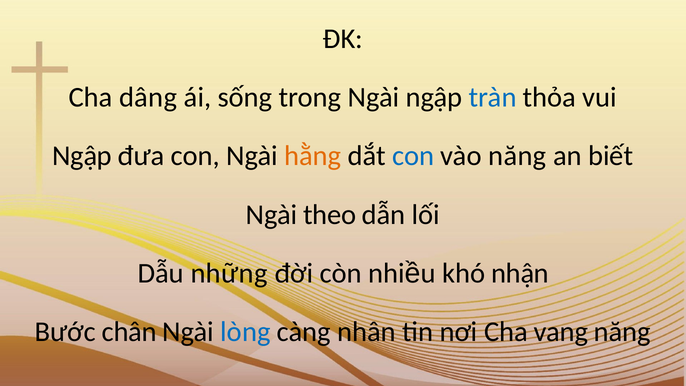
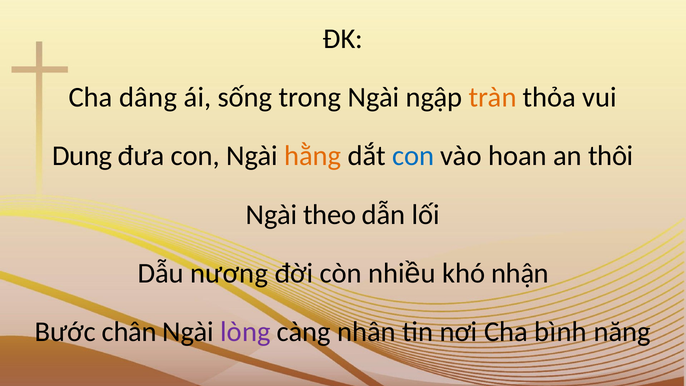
tràn colour: blue -> orange
Ngập at (82, 156): Ngập -> Dung
vào năng: năng -> hoan
biết: biết -> thôi
những: những -> nương
lòng colour: blue -> purple
vang: vang -> bình
